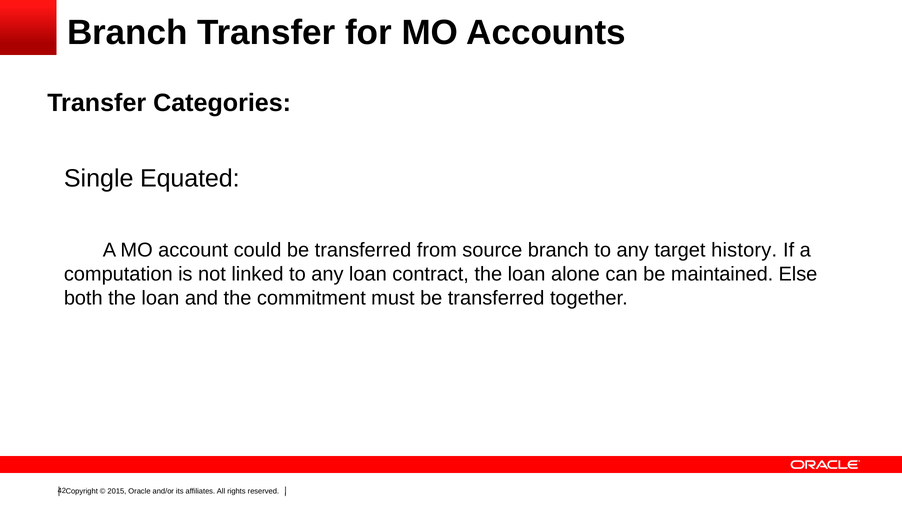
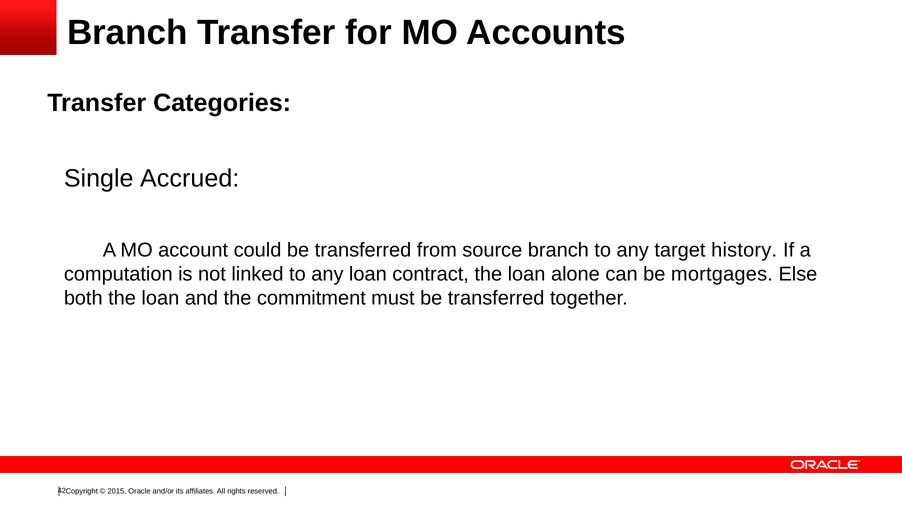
Equated: Equated -> Accrued
maintained: maintained -> mortgages
